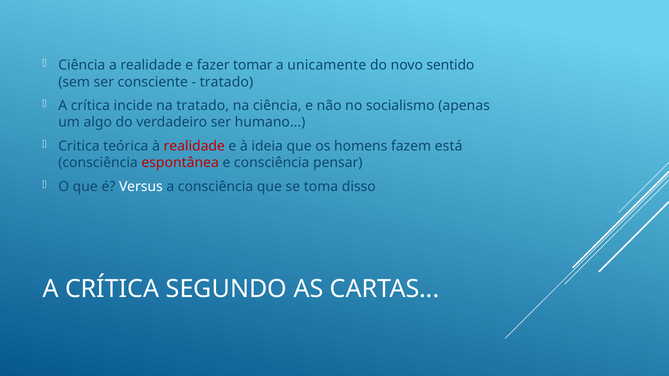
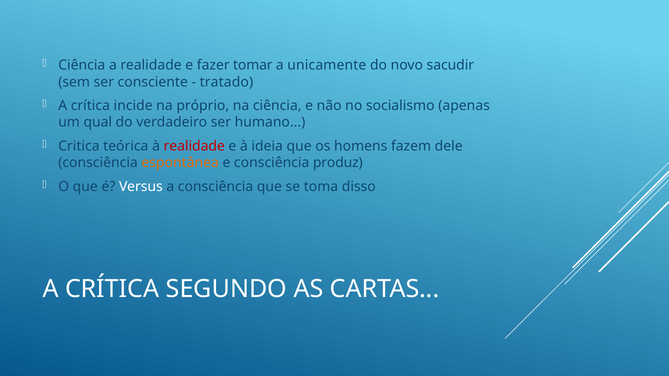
sentido: sentido -> sacudir
na tratado: tratado -> próprio
algo: algo -> qual
está: está -> dele
espontânea colour: red -> orange
pensar: pensar -> produz
